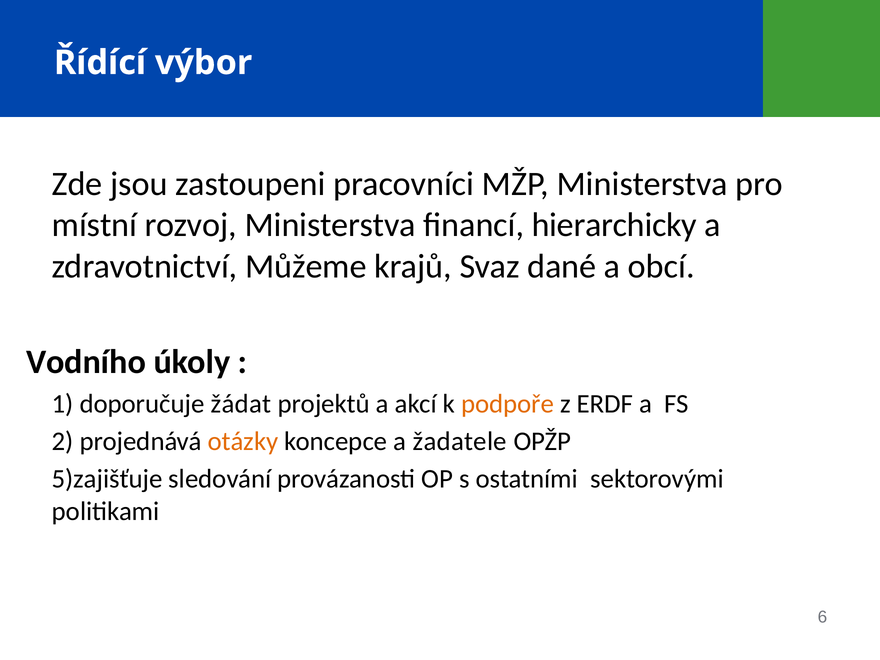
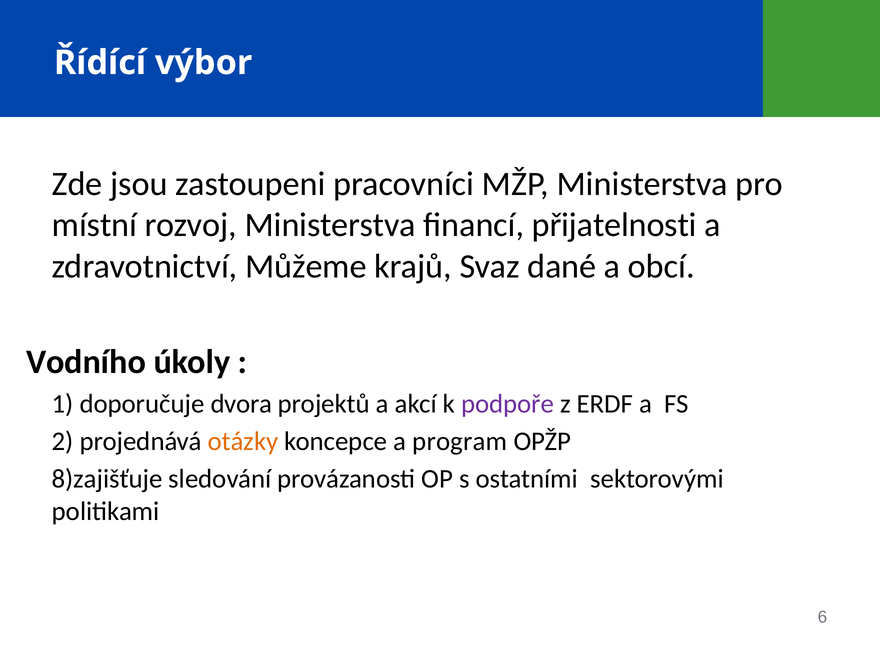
hierarchicky: hierarchicky -> přijatelnosti
žádat: žádat -> dvora
podpoře colour: orange -> purple
žadatele: žadatele -> program
5)zajišťuje: 5)zajišťuje -> 8)zajišťuje
